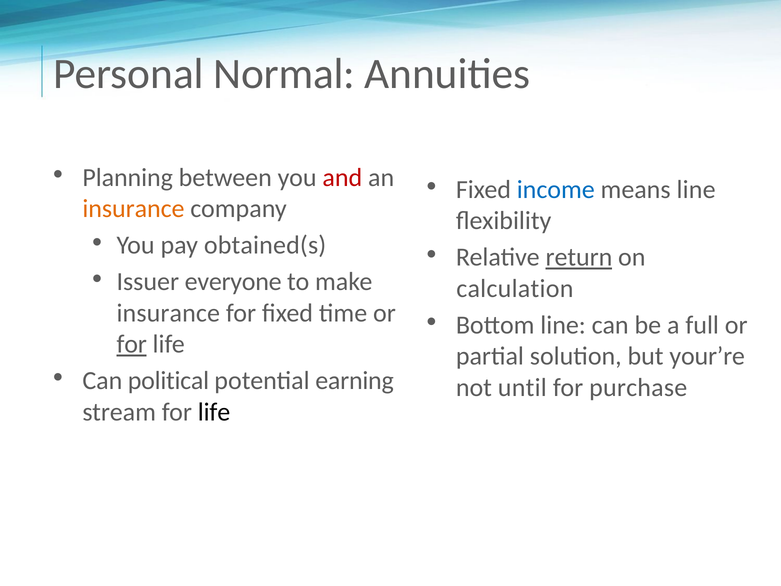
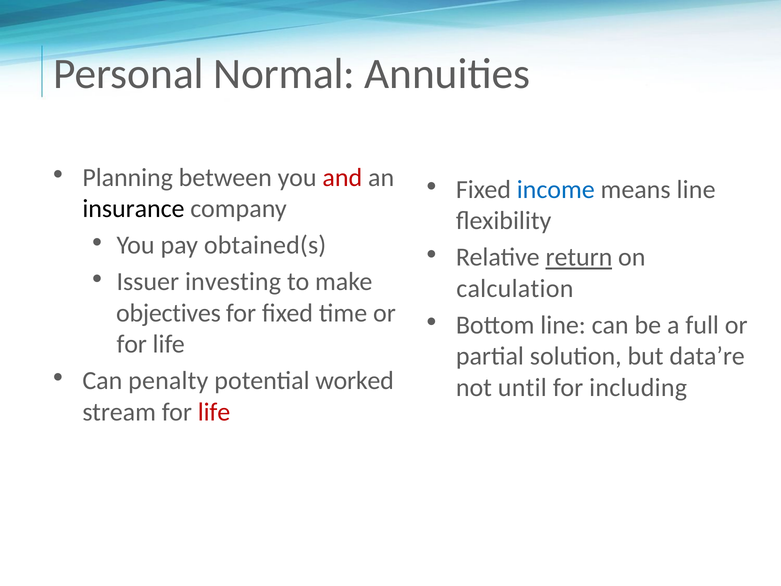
insurance at (133, 209) colour: orange -> black
everyone: everyone -> investing
insurance at (168, 313): insurance -> objectives
for at (132, 344) underline: present -> none
your’re: your’re -> data’re
political: political -> penalty
earning: earning -> worked
purchase: purchase -> including
life at (214, 412) colour: black -> red
